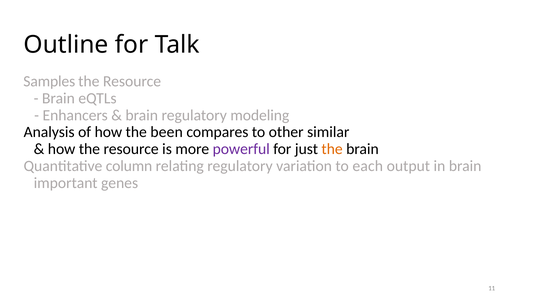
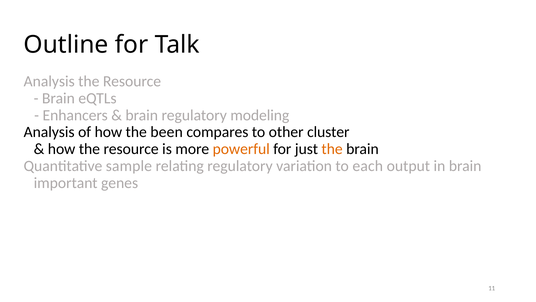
Samples at (49, 81): Samples -> Analysis
similar: similar -> cluster
powerful colour: purple -> orange
column: column -> sample
